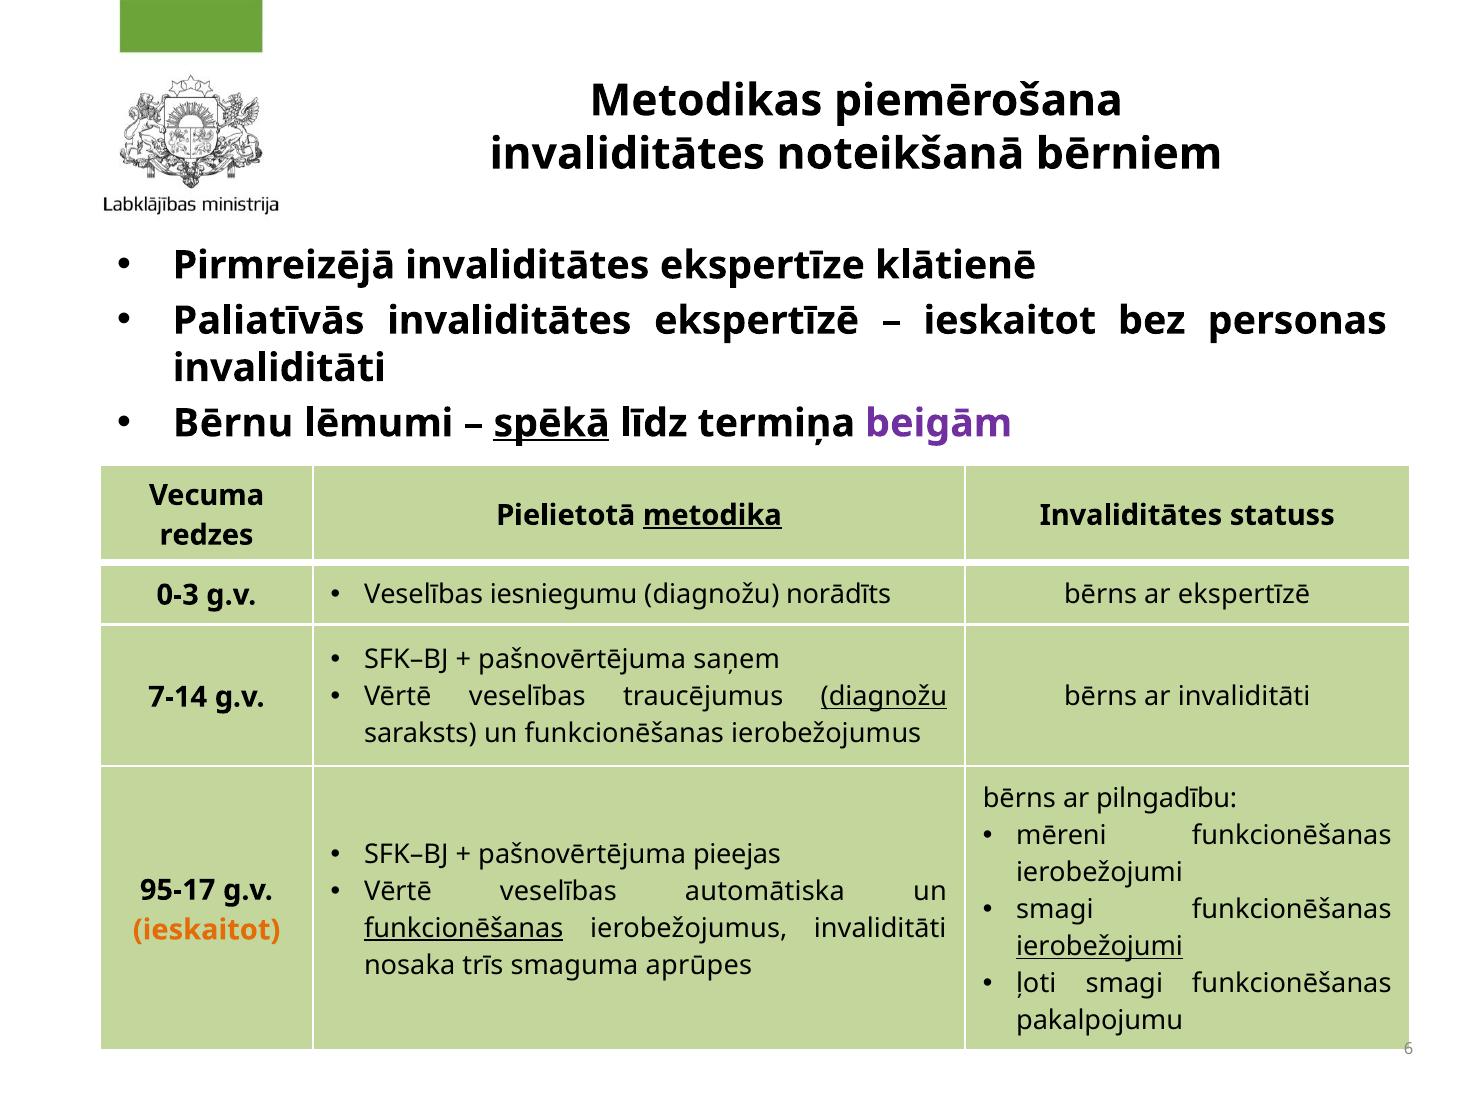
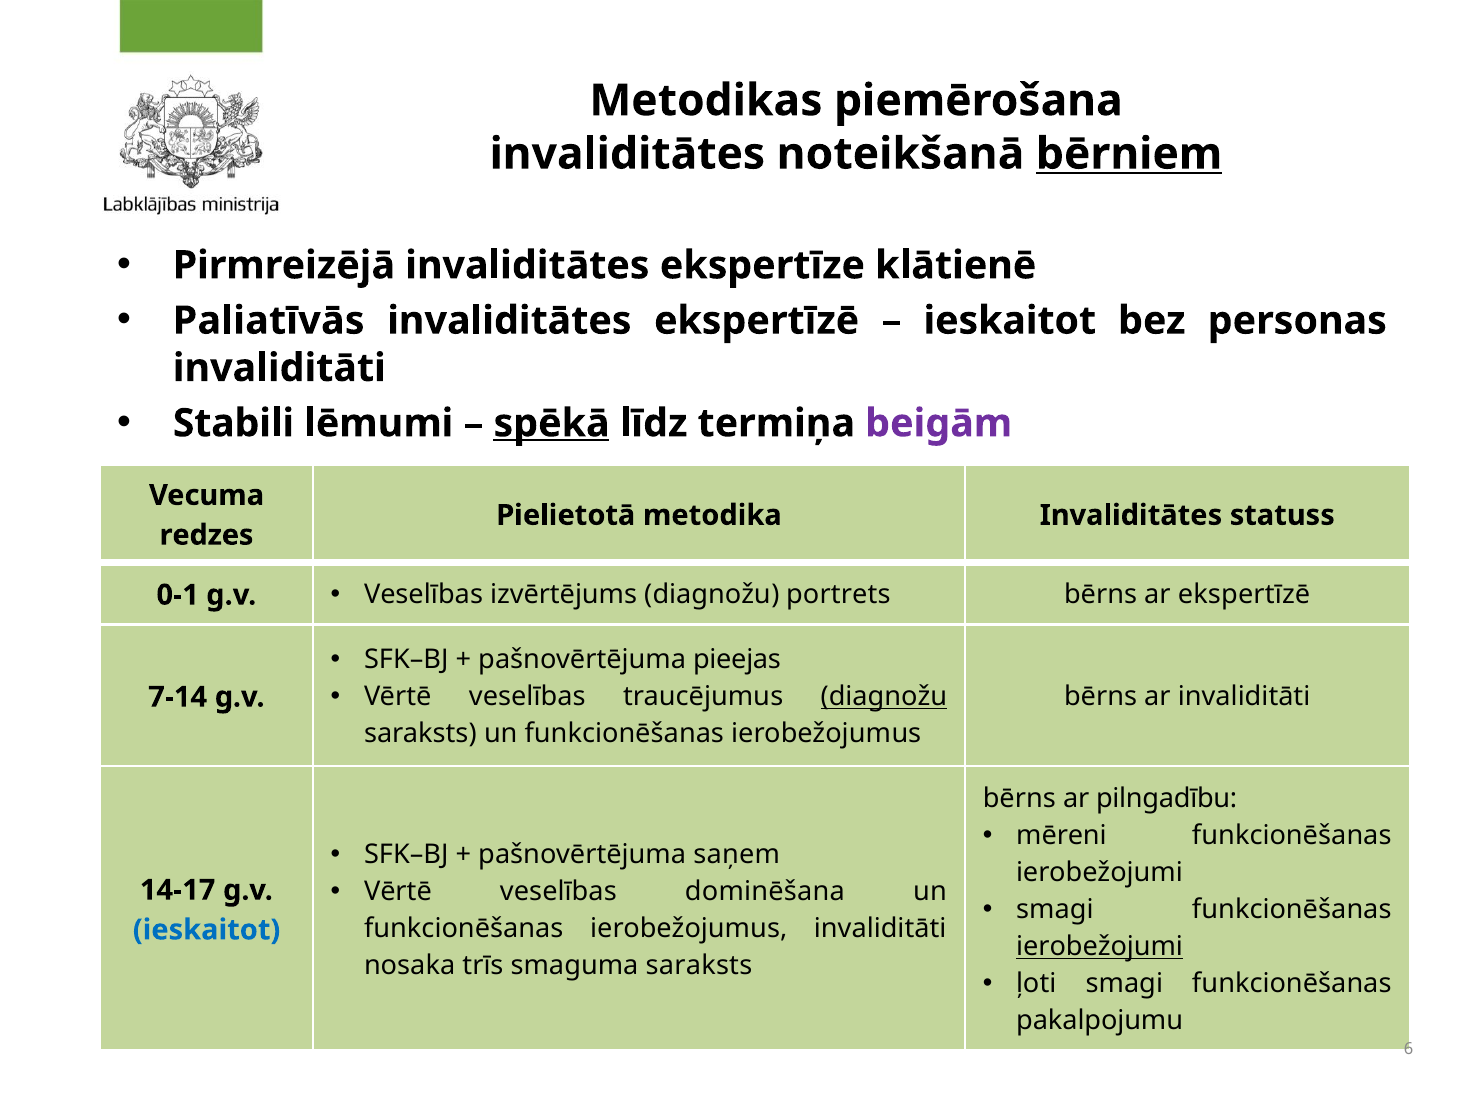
bērniem underline: none -> present
Bērnu: Bērnu -> Stabili
metodika underline: present -> none
0-3: 0-3 -> 0-1
iesniegumu: iesniegumu -> izvērtējums
norādīts: norādīts -> portrets
saņem: saņem -> pieejas
pieejas: pieejas -> saņem
automātiska: automātiska -> dominēšana
95-17: 95-17 -> 14-17
funkcionēšanas at (464, 928) underline: present -> none
ieskaitot at (207, 930) colour: orange -> blue
smaguma aprūpes: aprūpes -> saraksts
